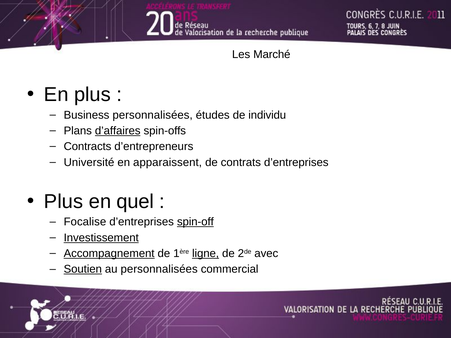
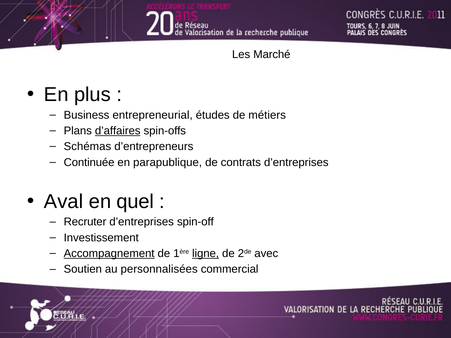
Business personnalisées: personnalisées -> entrepreneurial
individu: individu -> métiers
Contracts: Contracts -> Schémas
Université: Université -> Continuée
apparaissent: apparaissent -> parapublique
Plus at (64, 202): Plus -> Aval
Focalise: Focalise -> Recruter
spin-off underline: present -> none
Investissement underline: present -> none
Soutien underline: present -> none
